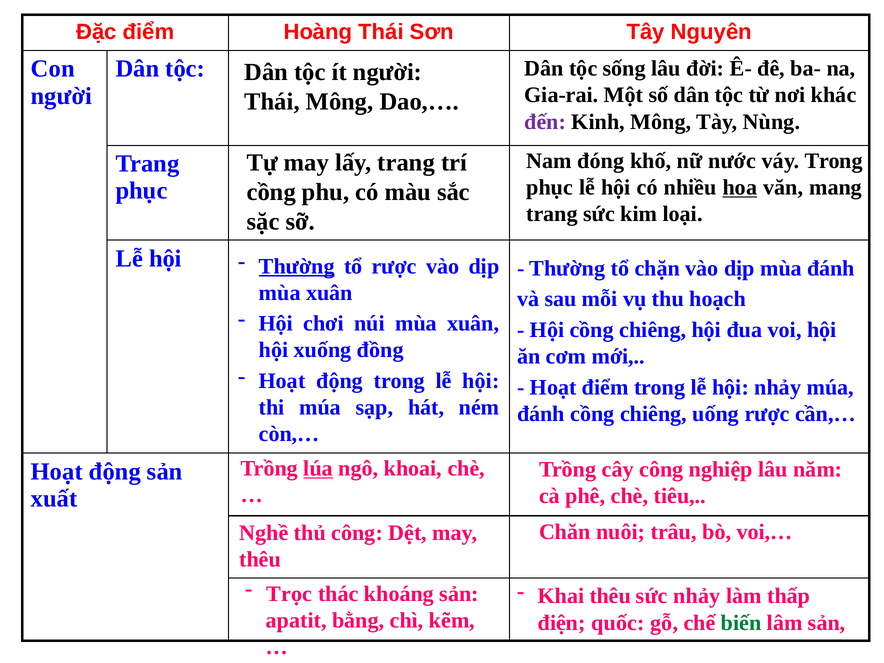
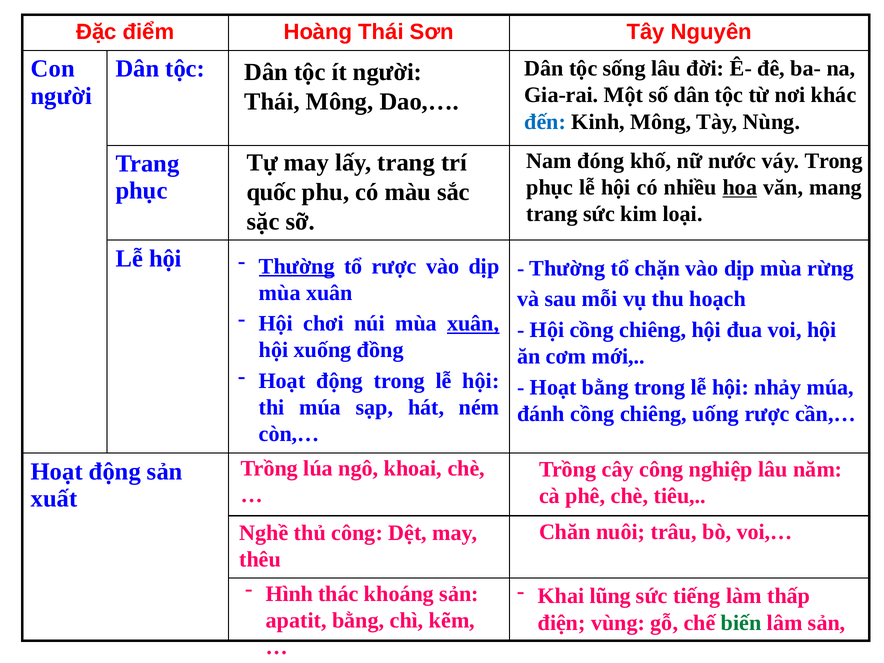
đến colour: purple -> blue
cồng at (271, 192): cồng -> quốc
mùa đánh: đánh -> rừng
xuân at (473, 324) underline: none -> present
Hoạt điểm: điểm -> bằng
lúa underline: present -> none
Trọc: Trọc -> Hình
Khai thêu: thêu -> lũng
sức nhảy: nhảy -> tiếng
quốc: quốc -> vùng
